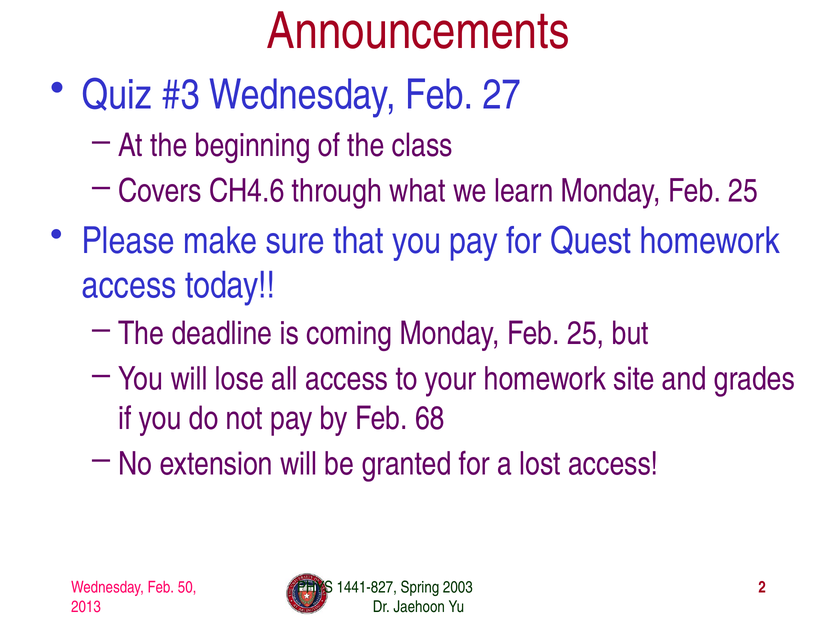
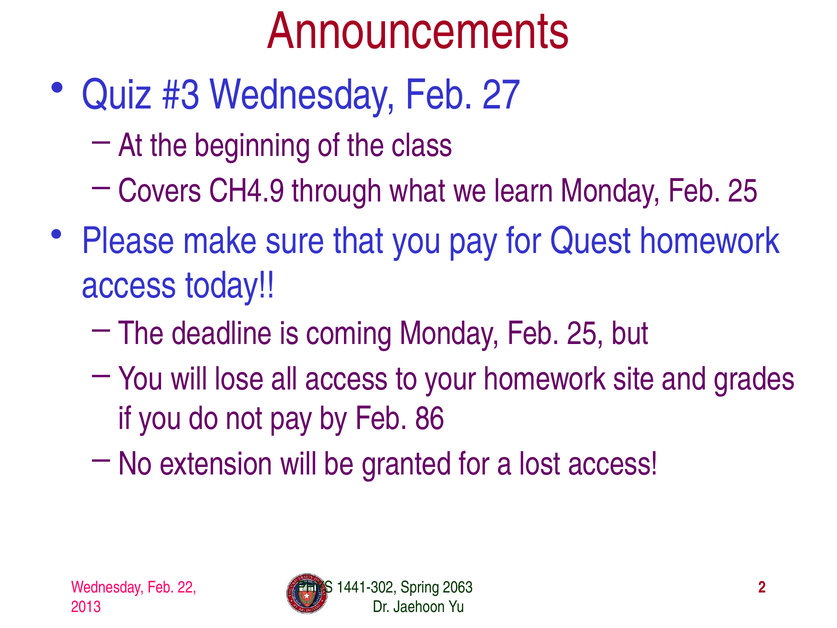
CH4.6: CH4.6 -> CH4.9
68: 68 -> 86
50: 50 -> 22
1441-827: 1441-827 -> 1441-302
2003: 2003 -> 2063
